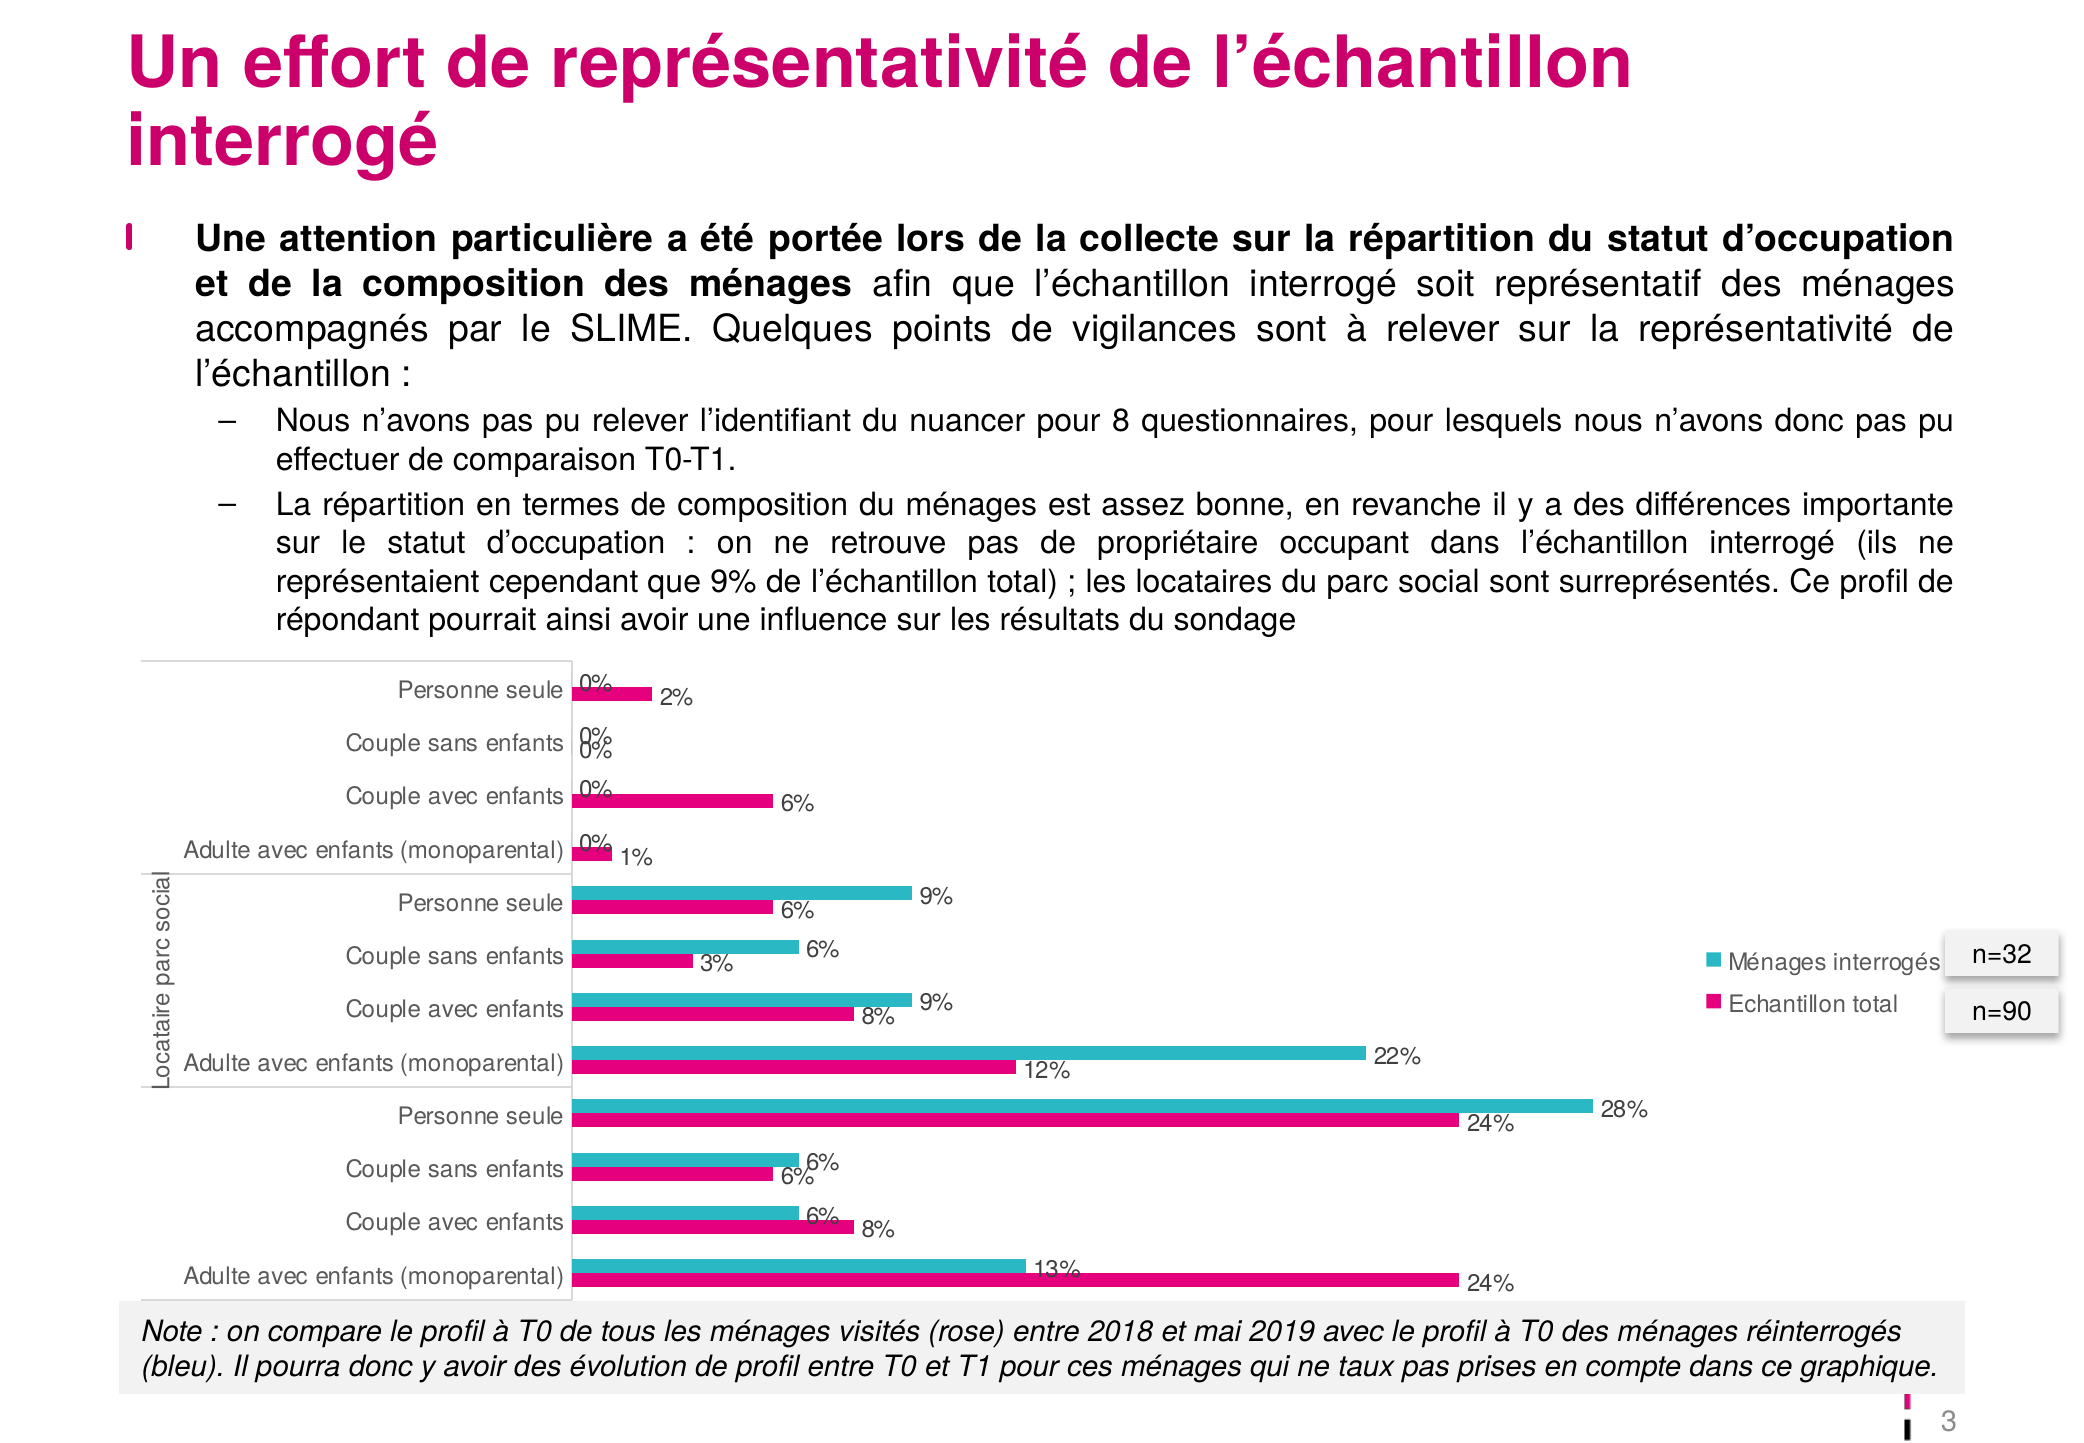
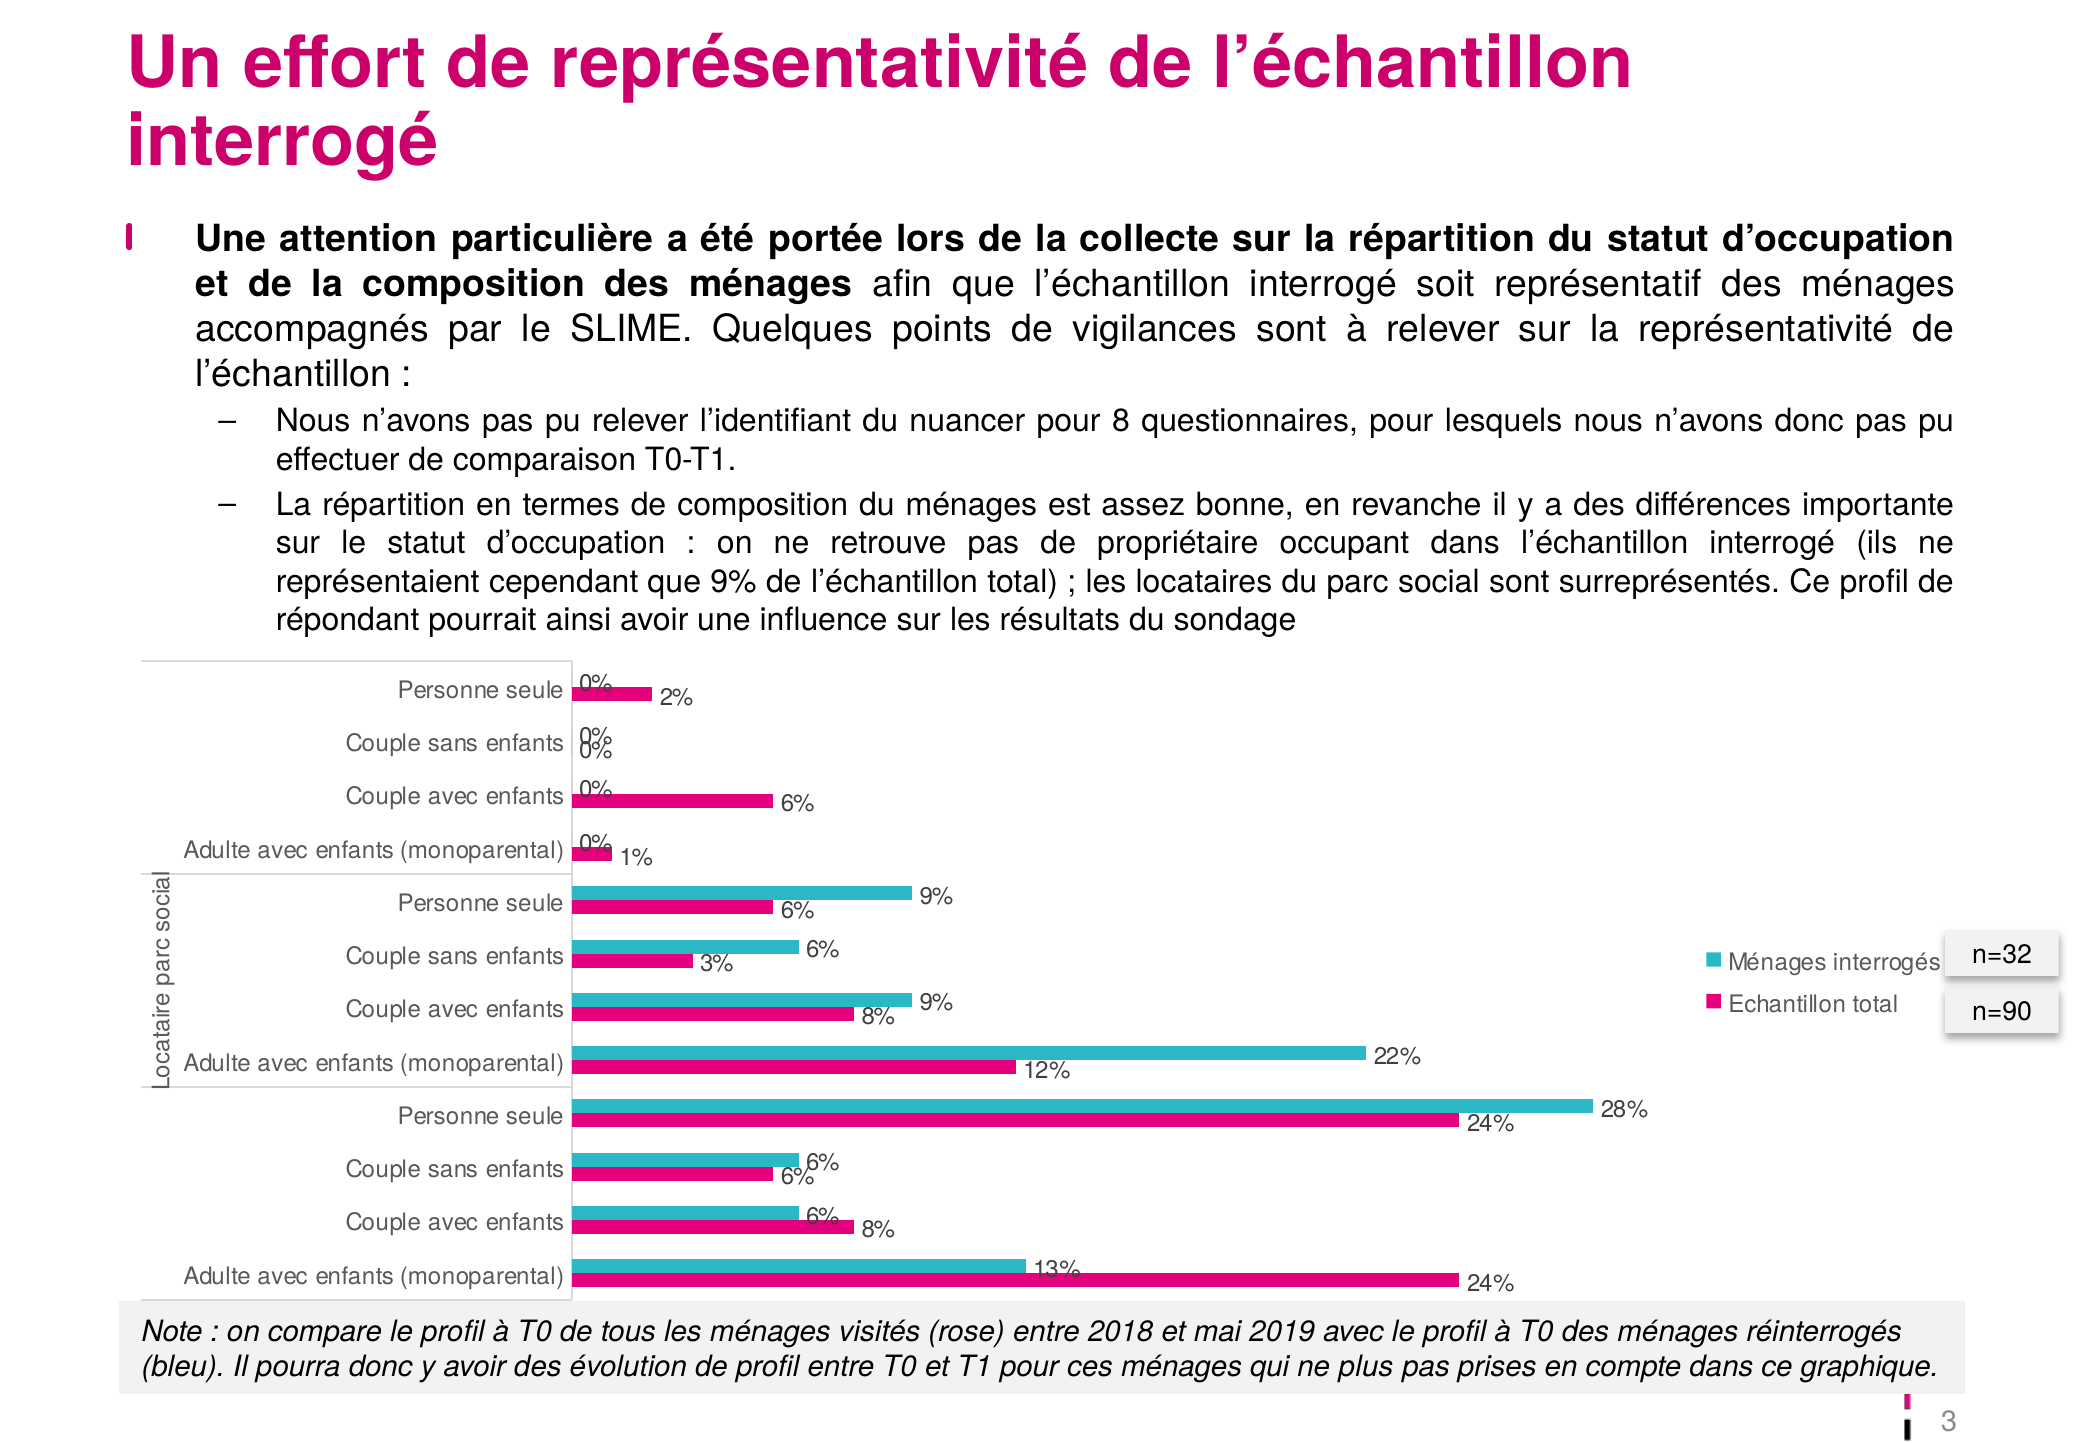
taux: taux -> plus
